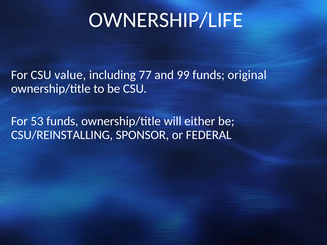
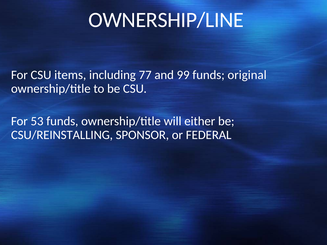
OWNERSHIP/LIFE: OWNERSHIP/LIFE -> OWNERSHIP/LINE
value: value -> items
